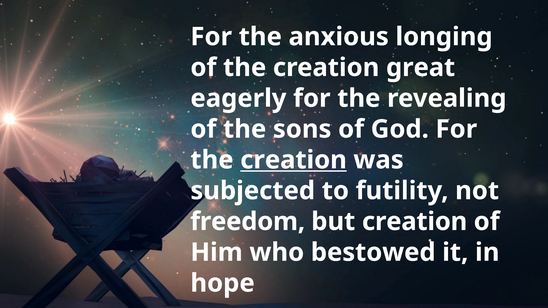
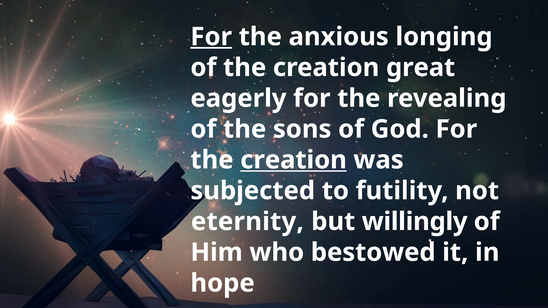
For at (211, 37) underline: none -> present
freedom: freedom -> eternity
but creation: creation -> willingly
